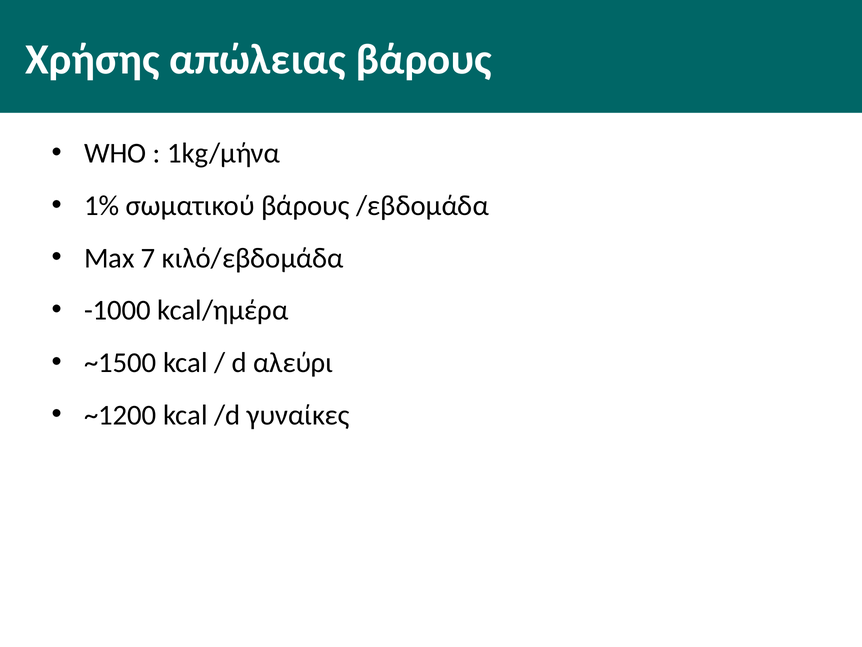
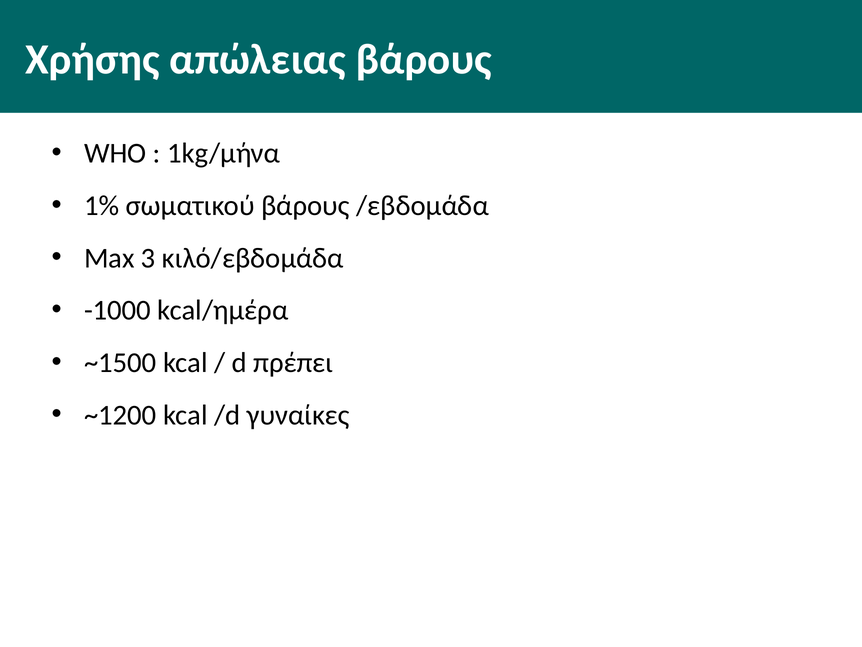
7: 7 -> 3
αλεύρι: αλεύρι -> πρέπει
